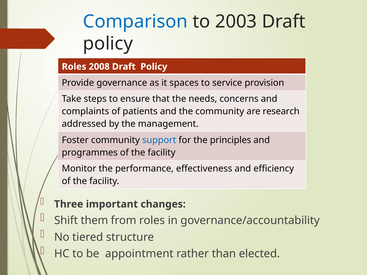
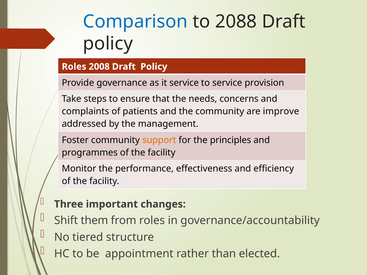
2003: 2003 -> 2088
it spaces: spaces -> service
research: research -> improve
support colour: blue -> orange
